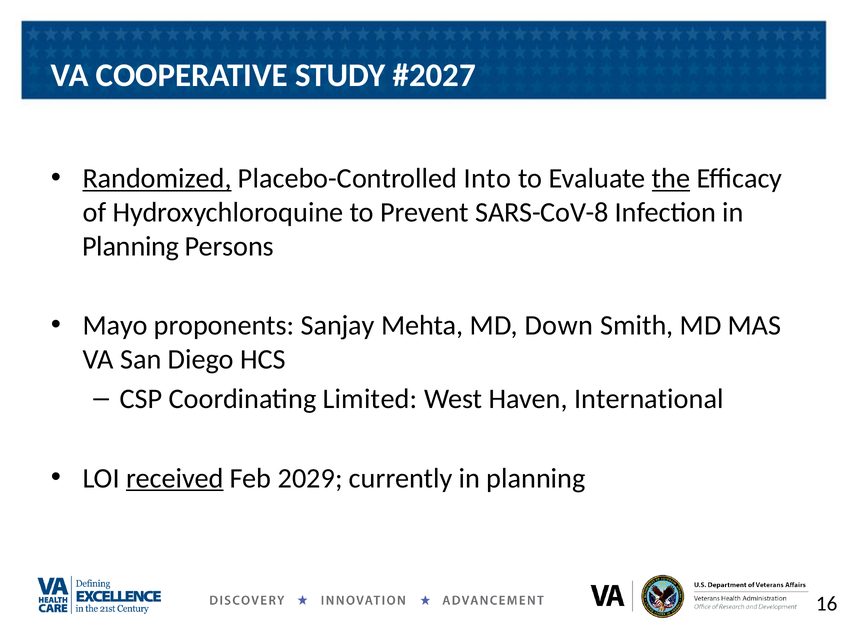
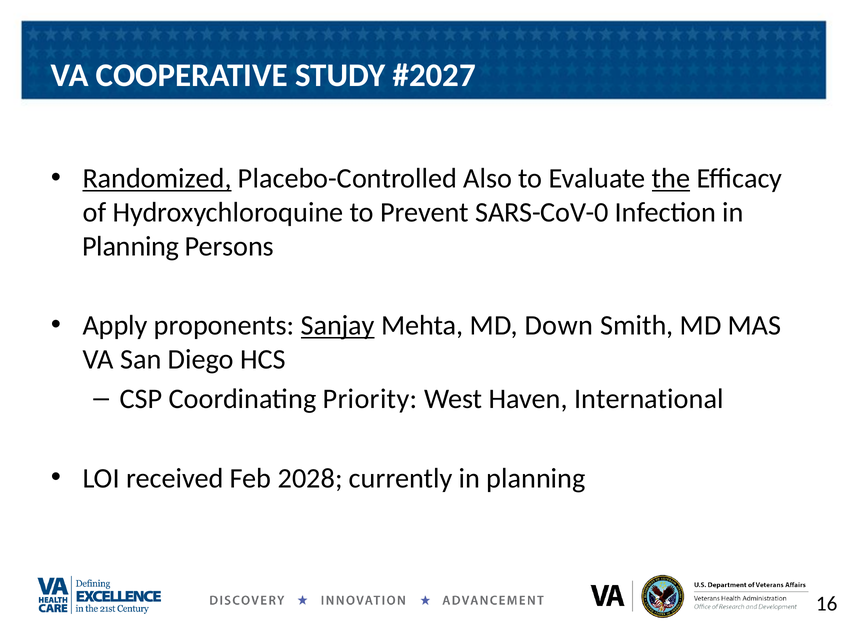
Into: Into -> Also
SARS-CoV-8: SARS-CoV-8 -> SARS-CoV-0
Mayo: Mayo -> Apply
Sanjay underline: none -> present
Limited: Limited -> Priority
received underline: present -> none
2029: 2029 -> 2028
